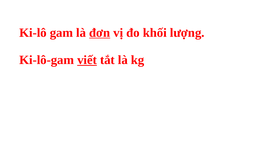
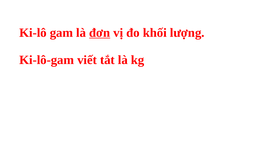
viết underline: present -> none
